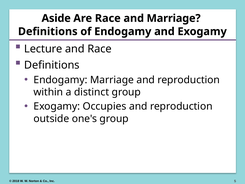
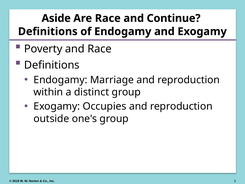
and Marriage: Marriage -> Continue
Lecture: Lecture -> Poverty
